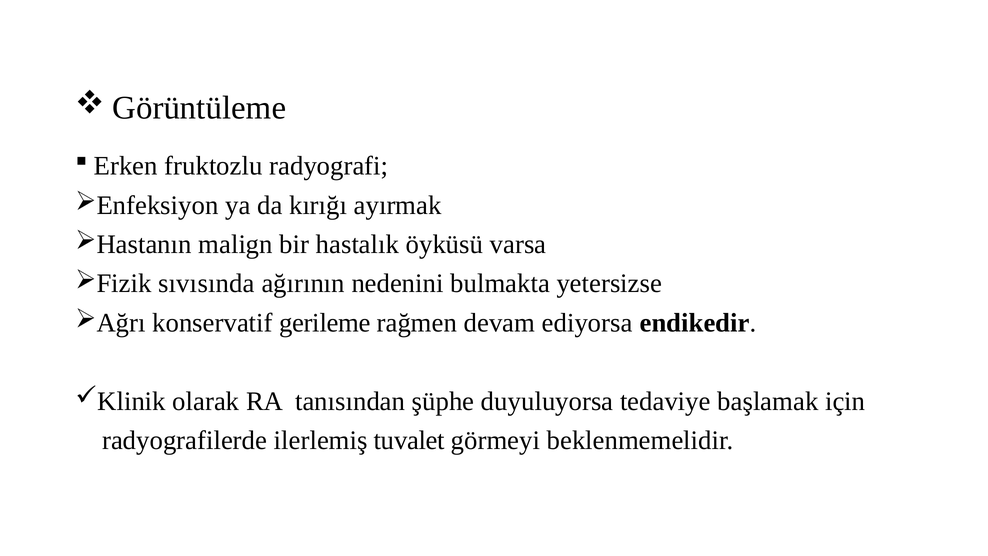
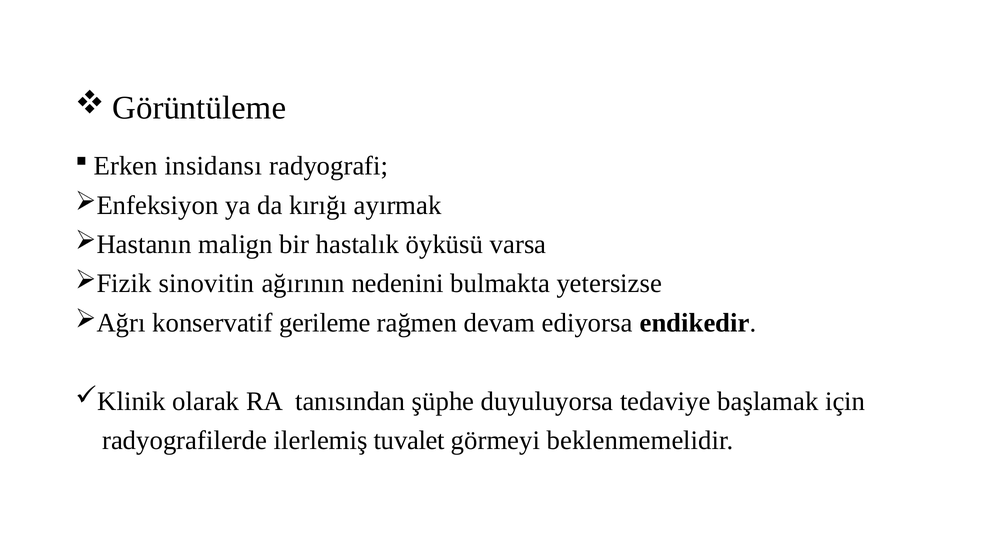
fruktozlu: fruktozlu -> insidansı
sıvısında: sıvısında -> sinovitin
